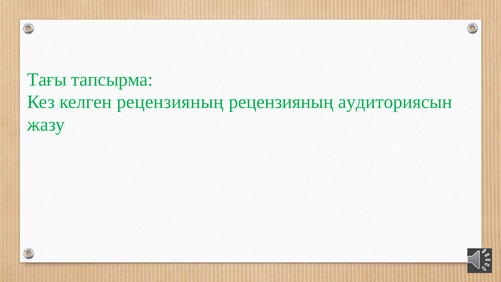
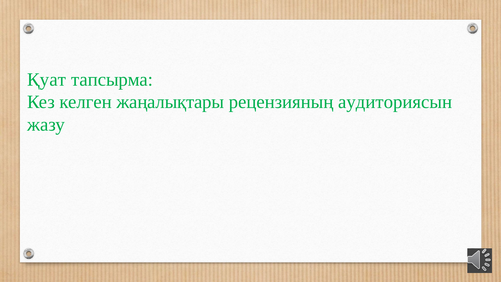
Тағы: Тағы -> Қуат
келген рецензияның: рецензияның -> жаңалықтары
